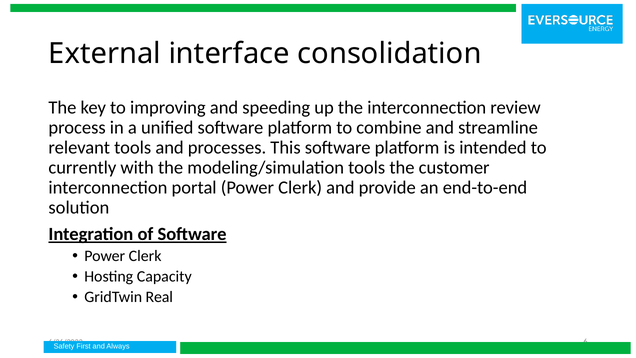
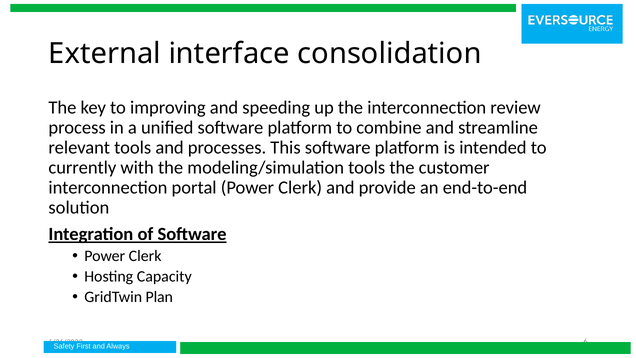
Real: Real -> Plan
